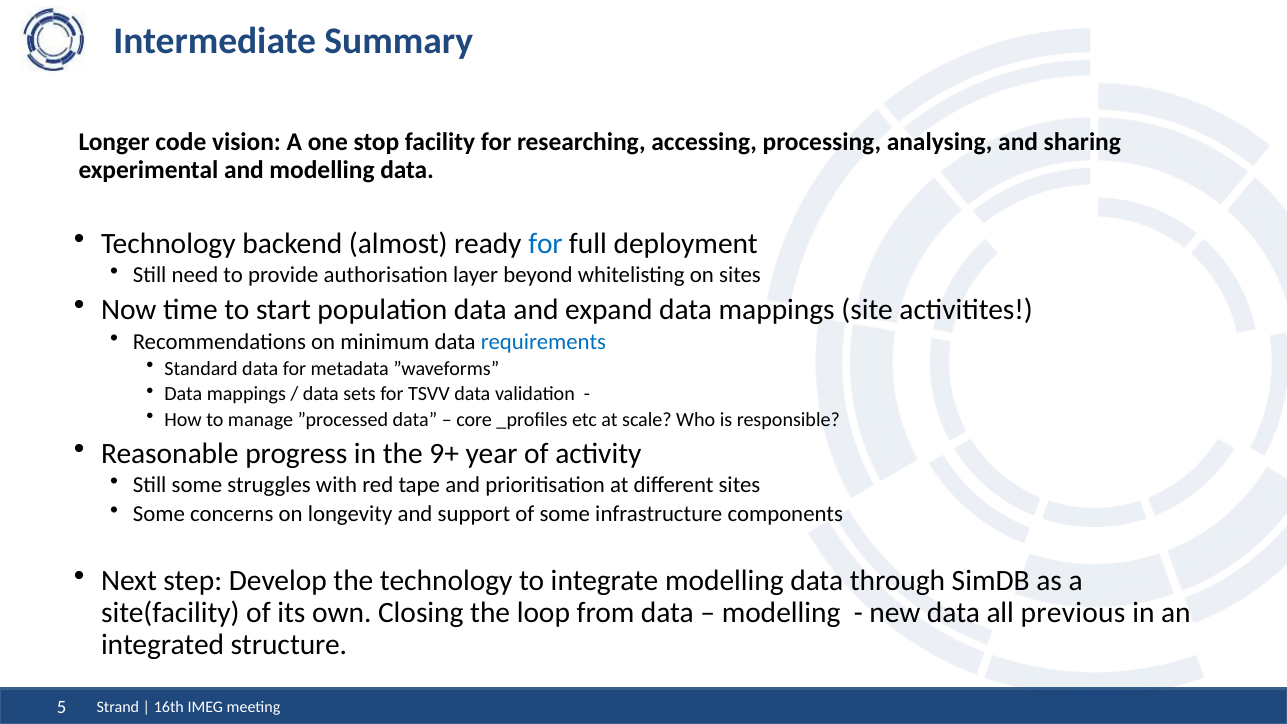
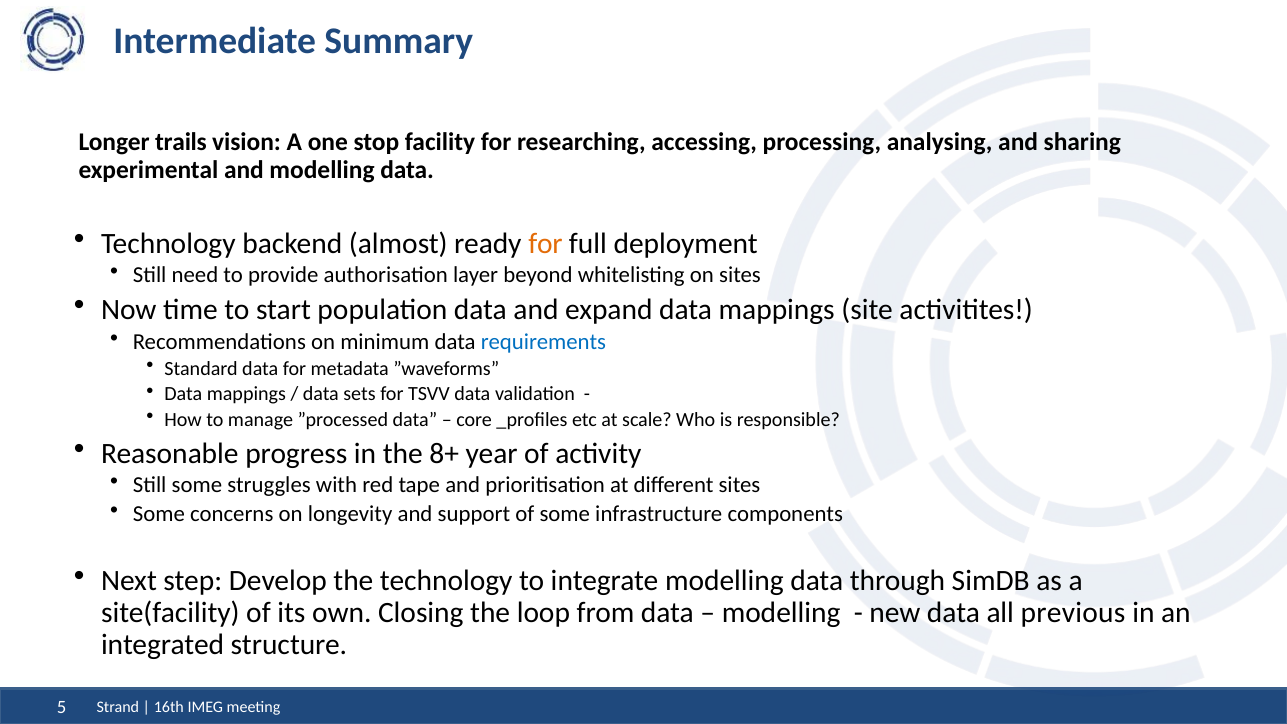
code: code -> trails
for at (545, 243) colour: blue -> orange
9+: 9+ -> 8+
